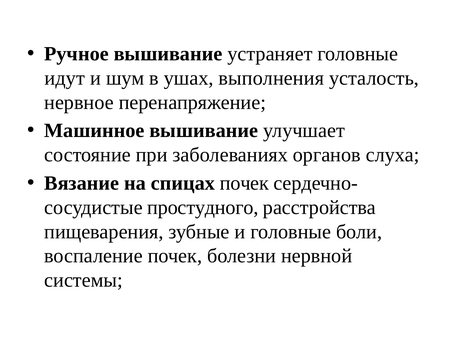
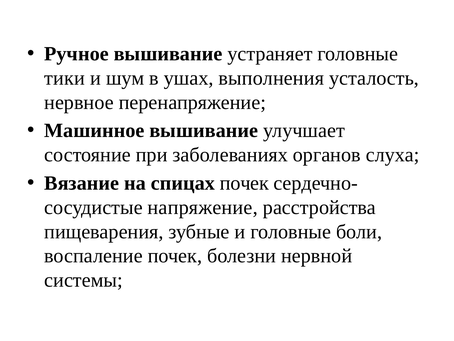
идут: идут -> тики
простудного: простудного -> напряжение
